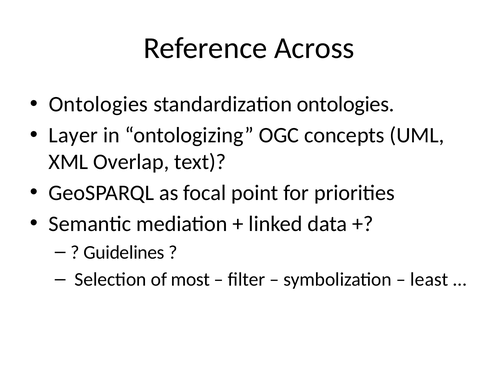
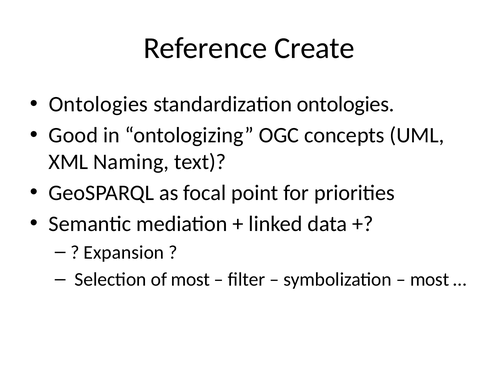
Across: Across -> Create
Layer: Layer -> Good
Overlap: Overlap -> Naming
Guidelines: Guidelines -> Expansion
least at (429, 280): least -> most
